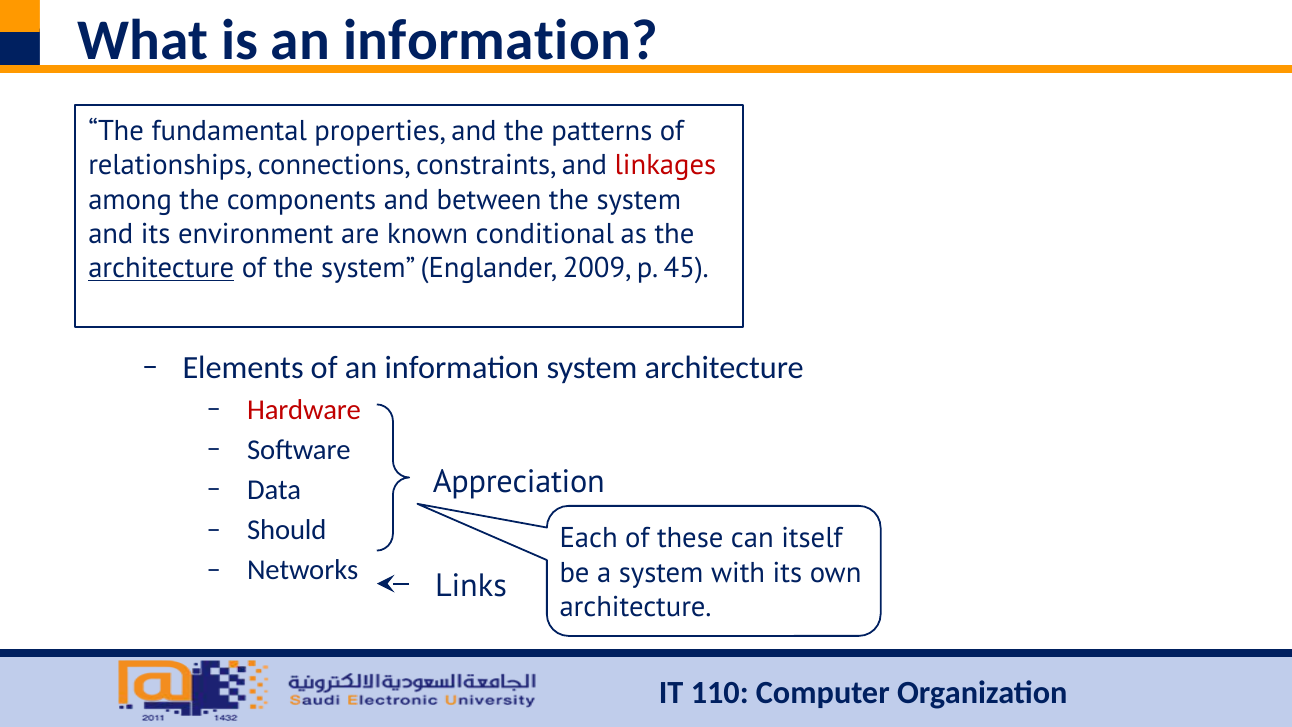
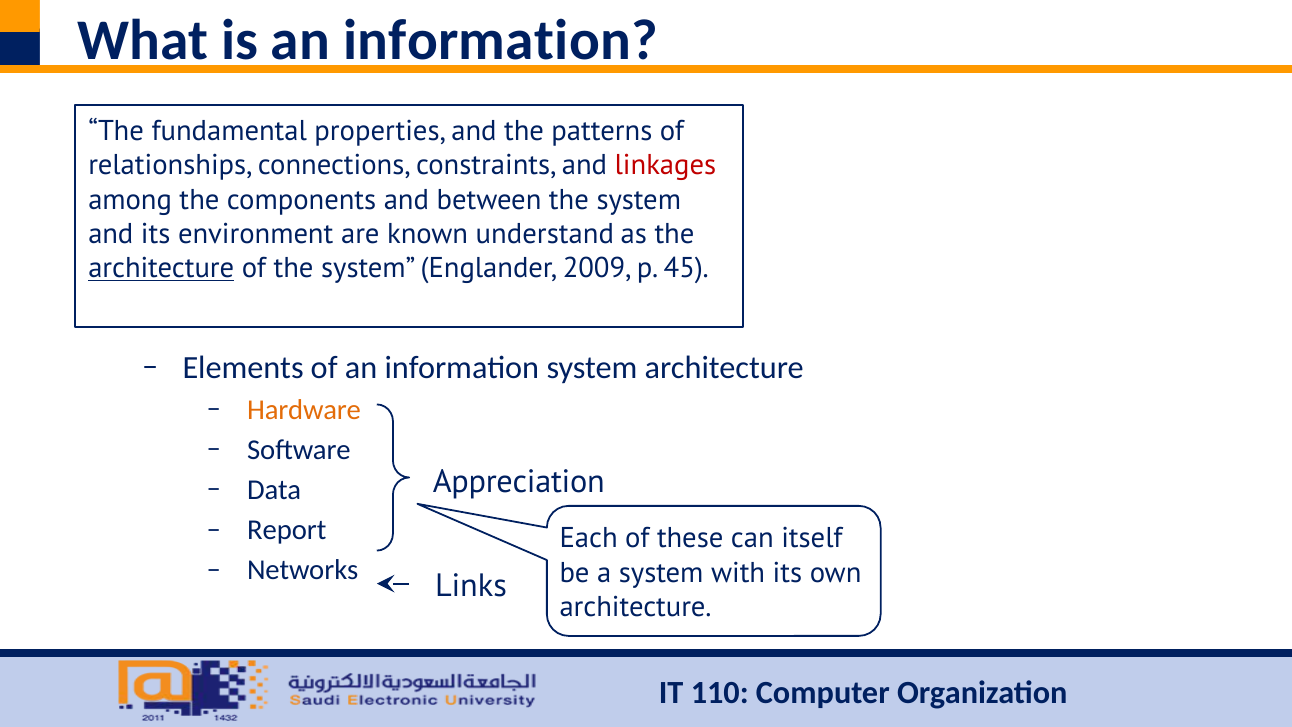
conditional: conditional -> understand
Hardware colour: red -> orange
Should: Should -> Report
